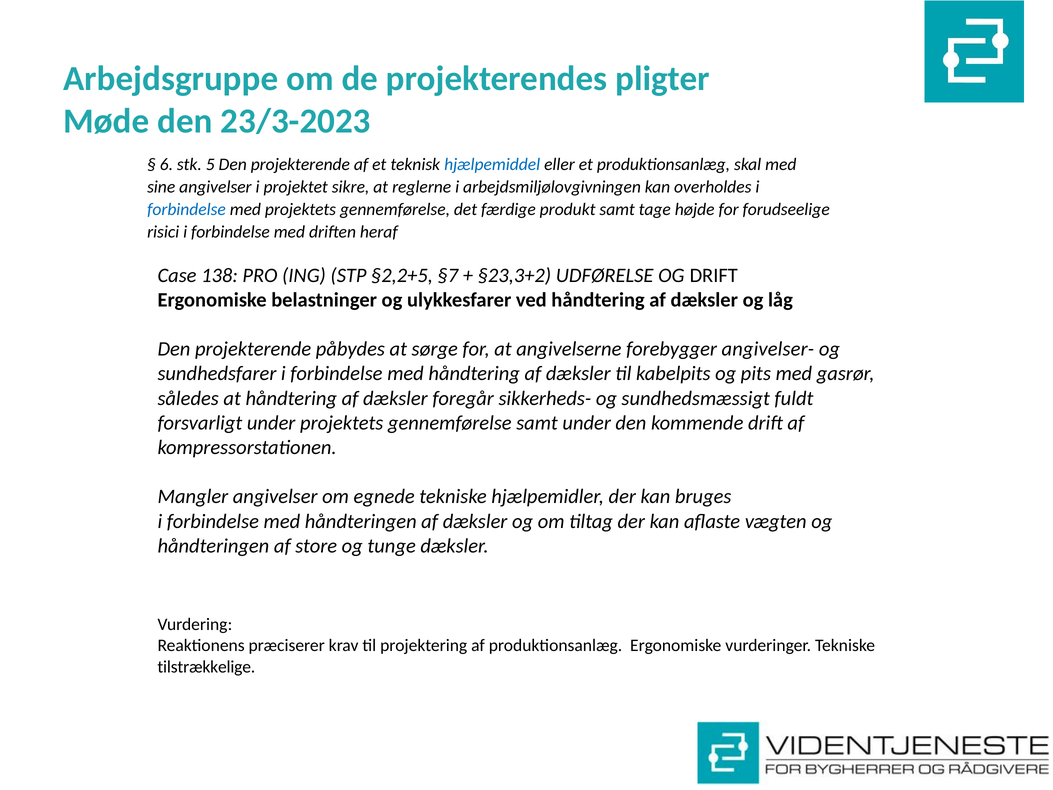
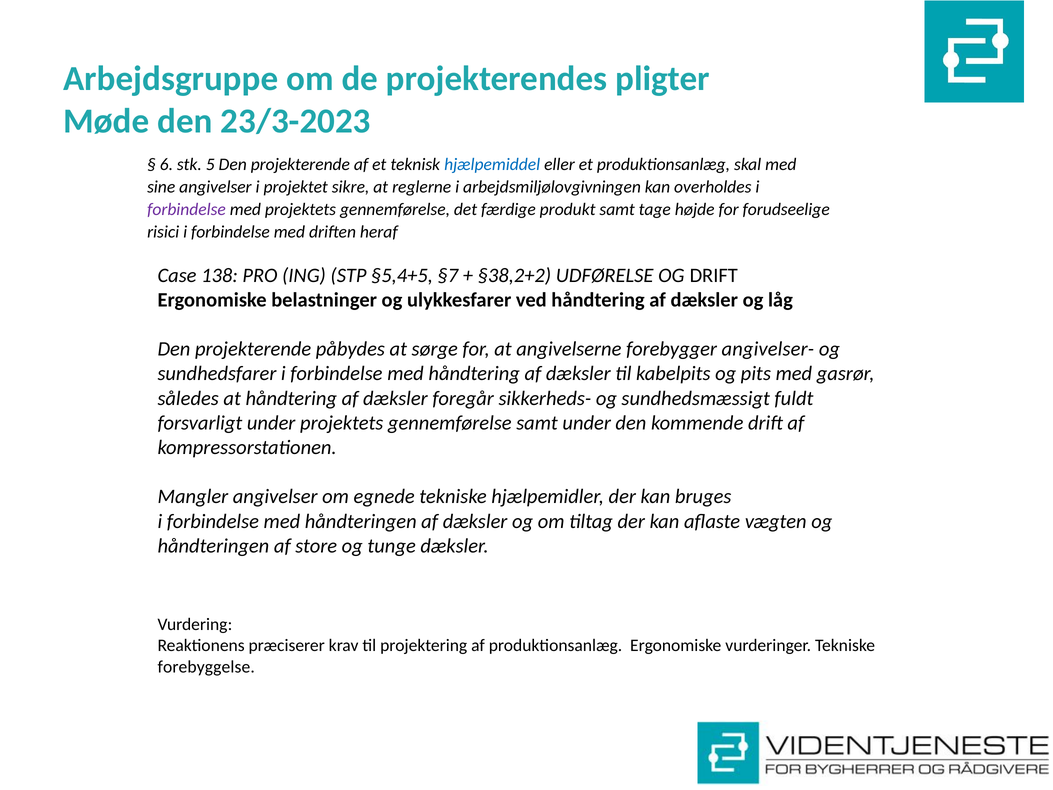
forbindelse at (186, 209) colour: blue -> purple
§2,2+5: §2,2+5 -> §5,4+5
§23,3+2: §23,3+2 -> §38,2+2
tilstrækkelige: tilstrækkelige -> forebyggelse
